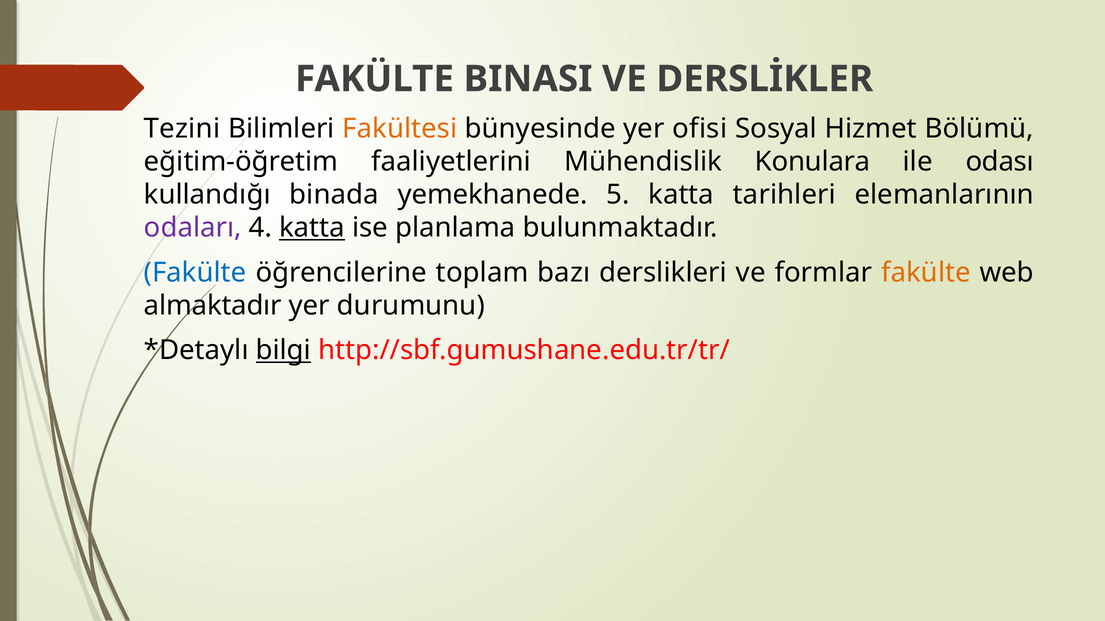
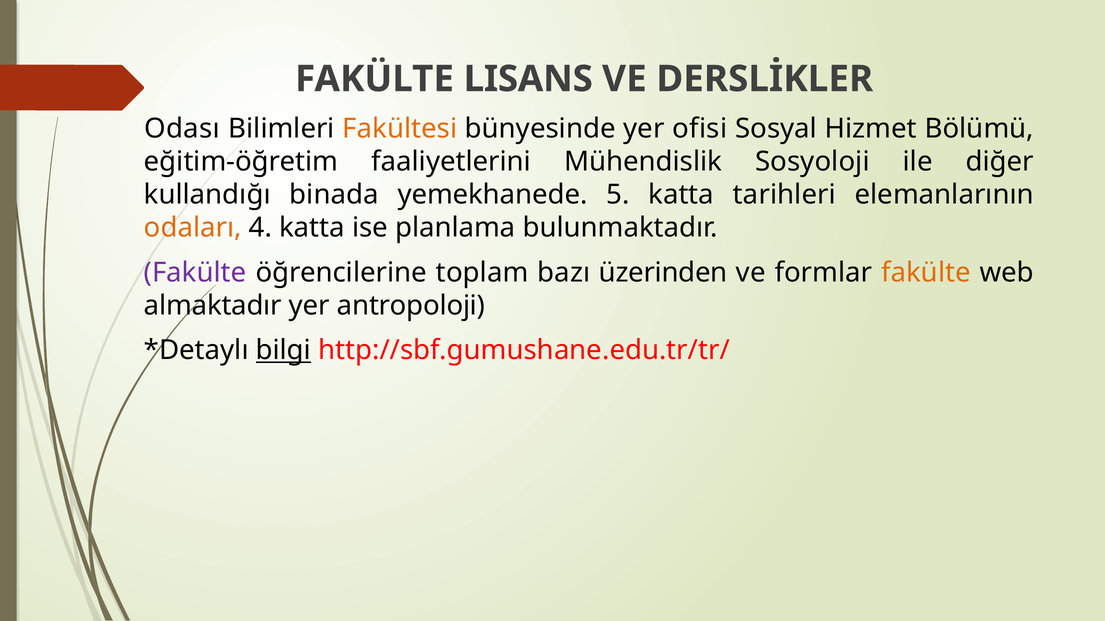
BINASI: BINASI -> LISANS
Tezini: Tezini -> Odası
Konulara: Konulara -> Sosyoloji
odası: odası -> diğer
odaları colour: purple -> orange
katta at (312, 228) underline: present -> none
Fakülte at (195, 273) colour: blue -> purple
derslikleri: derslikleri -> üzerinden
durumunu: durumunu -> antropoloji
